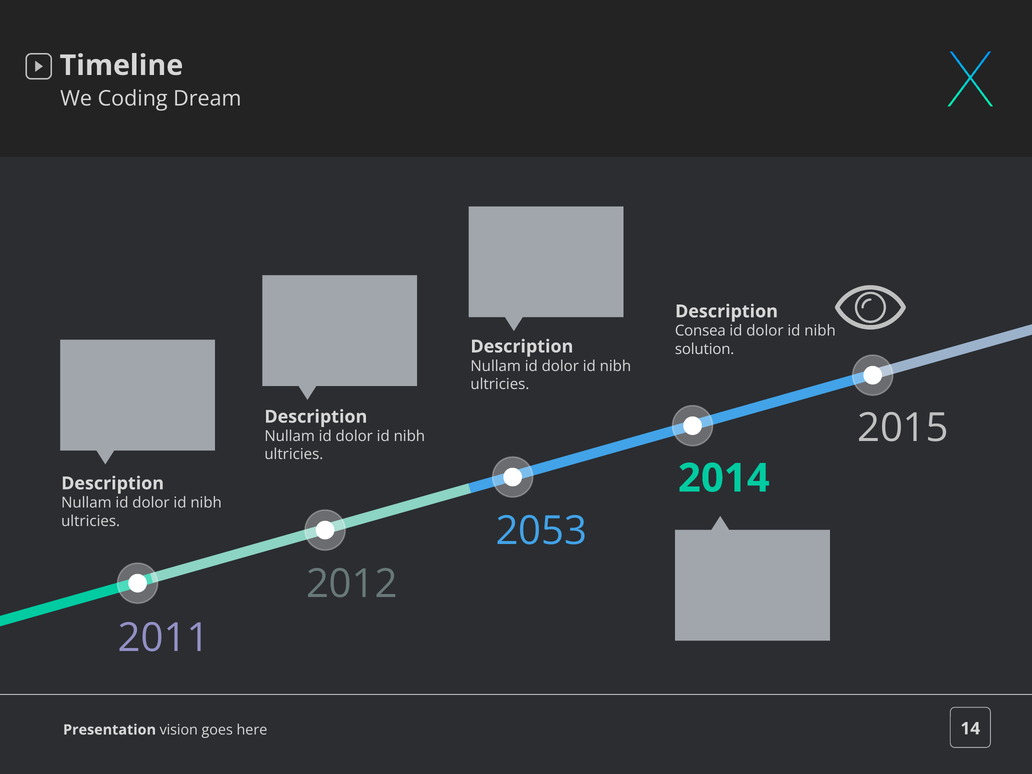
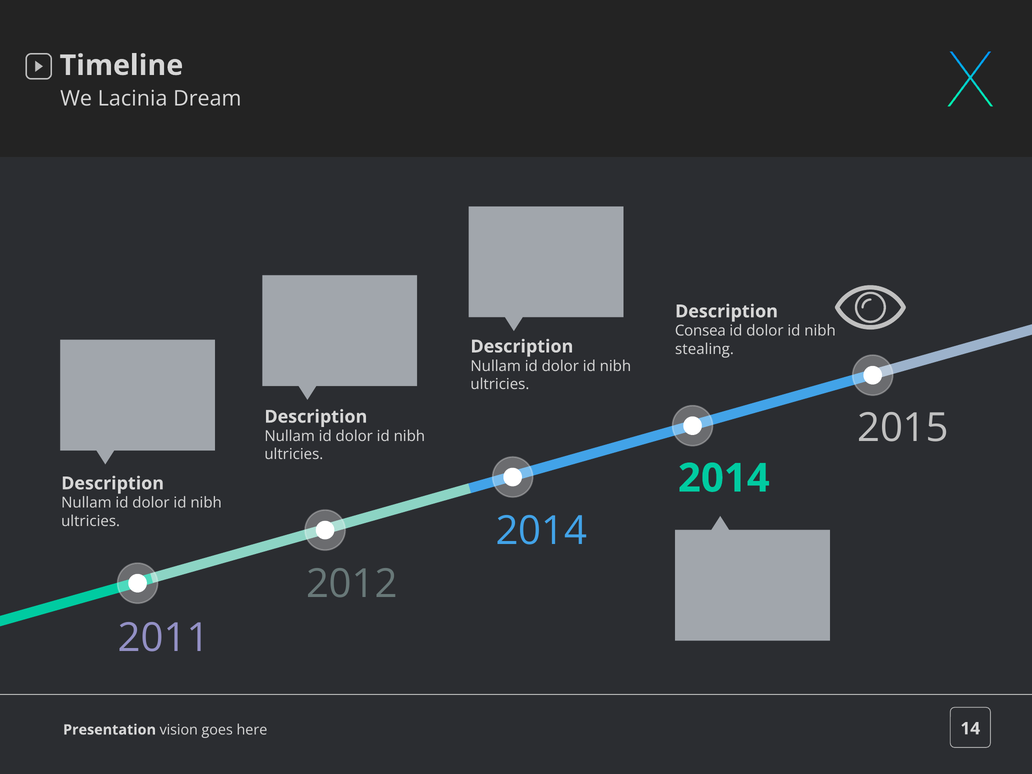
Coding: Coding -> Lacinia
solution: solution -> stealing
2053 at (541, 531): 2053 -> 2014
